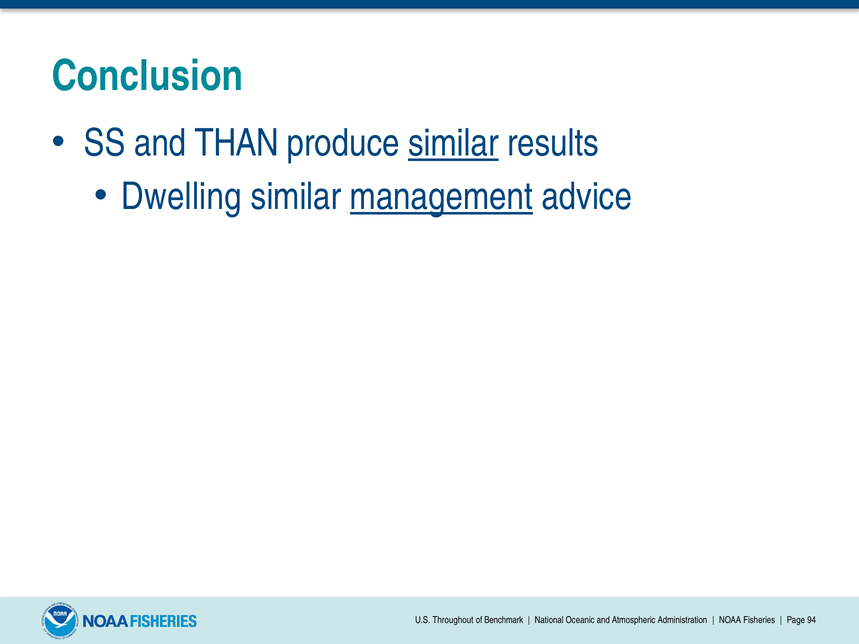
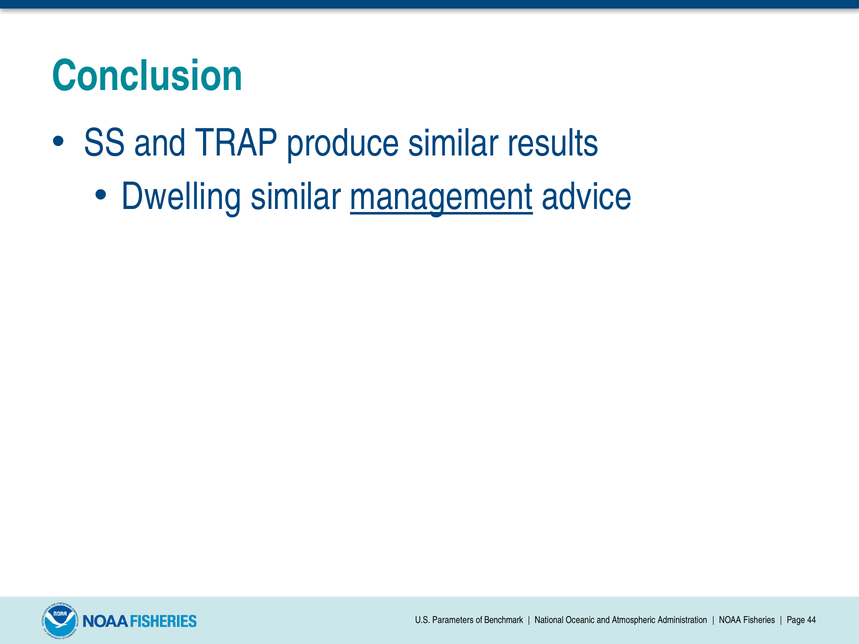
THAN: THAN -> TRAP
similar at (453, 143) underline: present -> none
Throughout: Throughout -> Parameters
94: 94 -> 44
